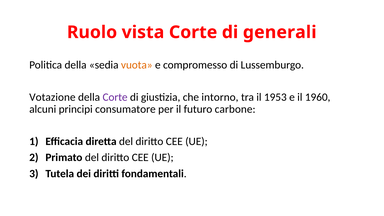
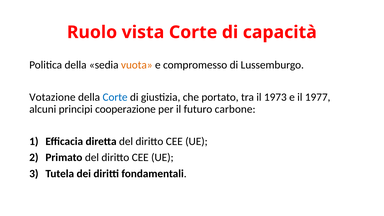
generali: generali -> capacità
Corte at (115, 97) colour: purple -> blue
intorno: intorno -> portato
1953: 1953 -> 1973
1960: 1960 -> 1977
consumatore: consumatore -> cooperazione
